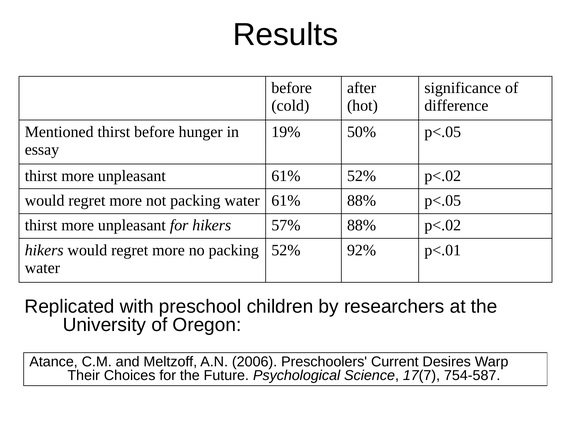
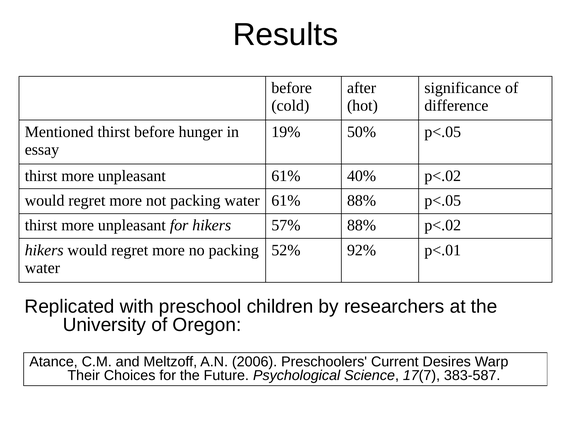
61% 52%: 52% -> 40%
754-587: 754-587 -> 383-587
